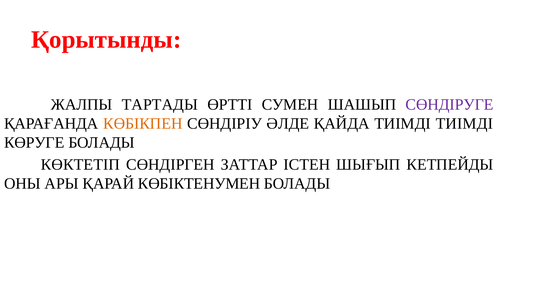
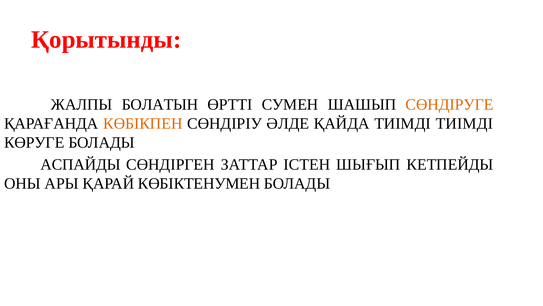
ТАРТАДЫ: ТАРТАДЫ -> БОЛАТЫН
СӨНДІРУГЕ colour: purple -> orange
КӨКТЕТІП: КӨКТЕТІП -> АСПАЙДЫ
